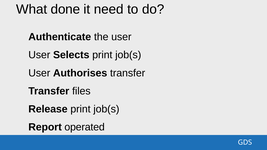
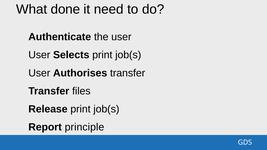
operated: operated -> principle
